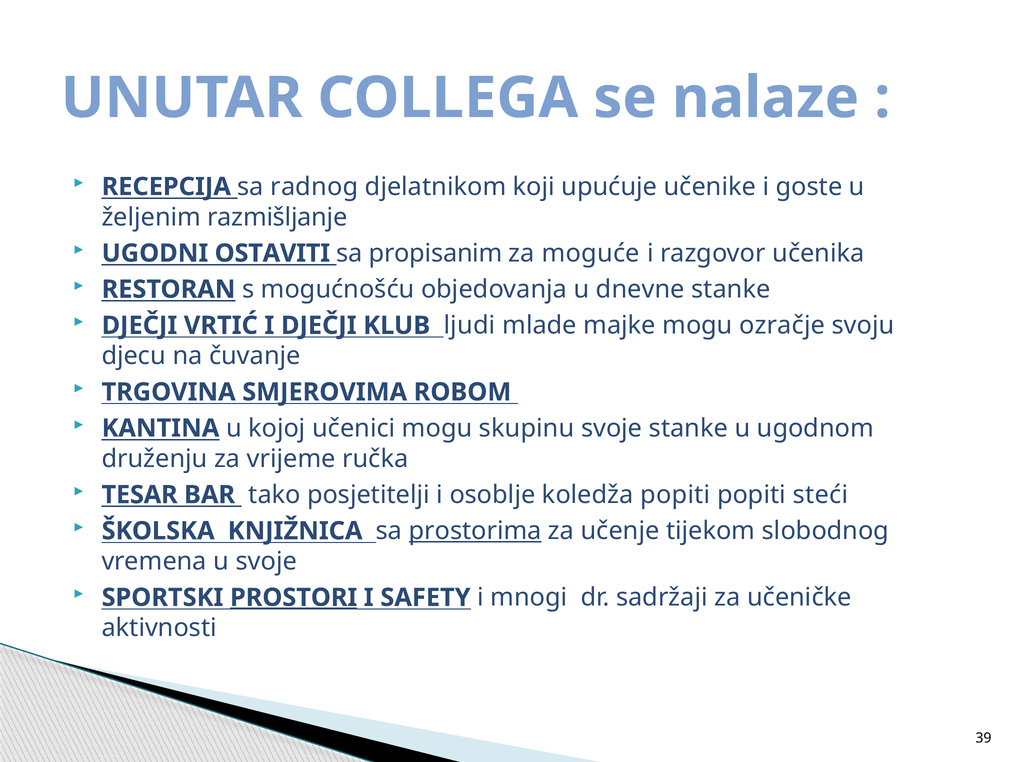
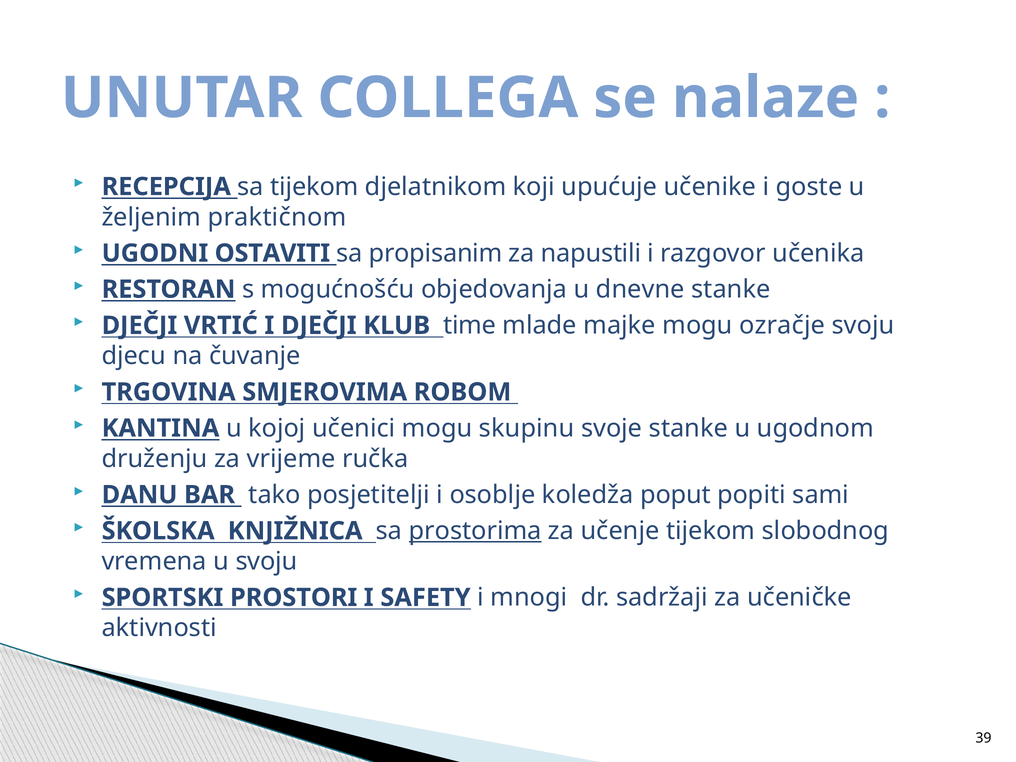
sa radnog: radnog -> tijekom
razmišljanje: razmišljanje -> praktičnom
moguće: moguće -> napustili
ljudi: ljudi -> time
TESAR: TESAR -> DANU
koledža popiti: popiti -> poput
steći: steći -> sami
u svoje: svoje -> svoju
PROSTORI underline: present -> none
